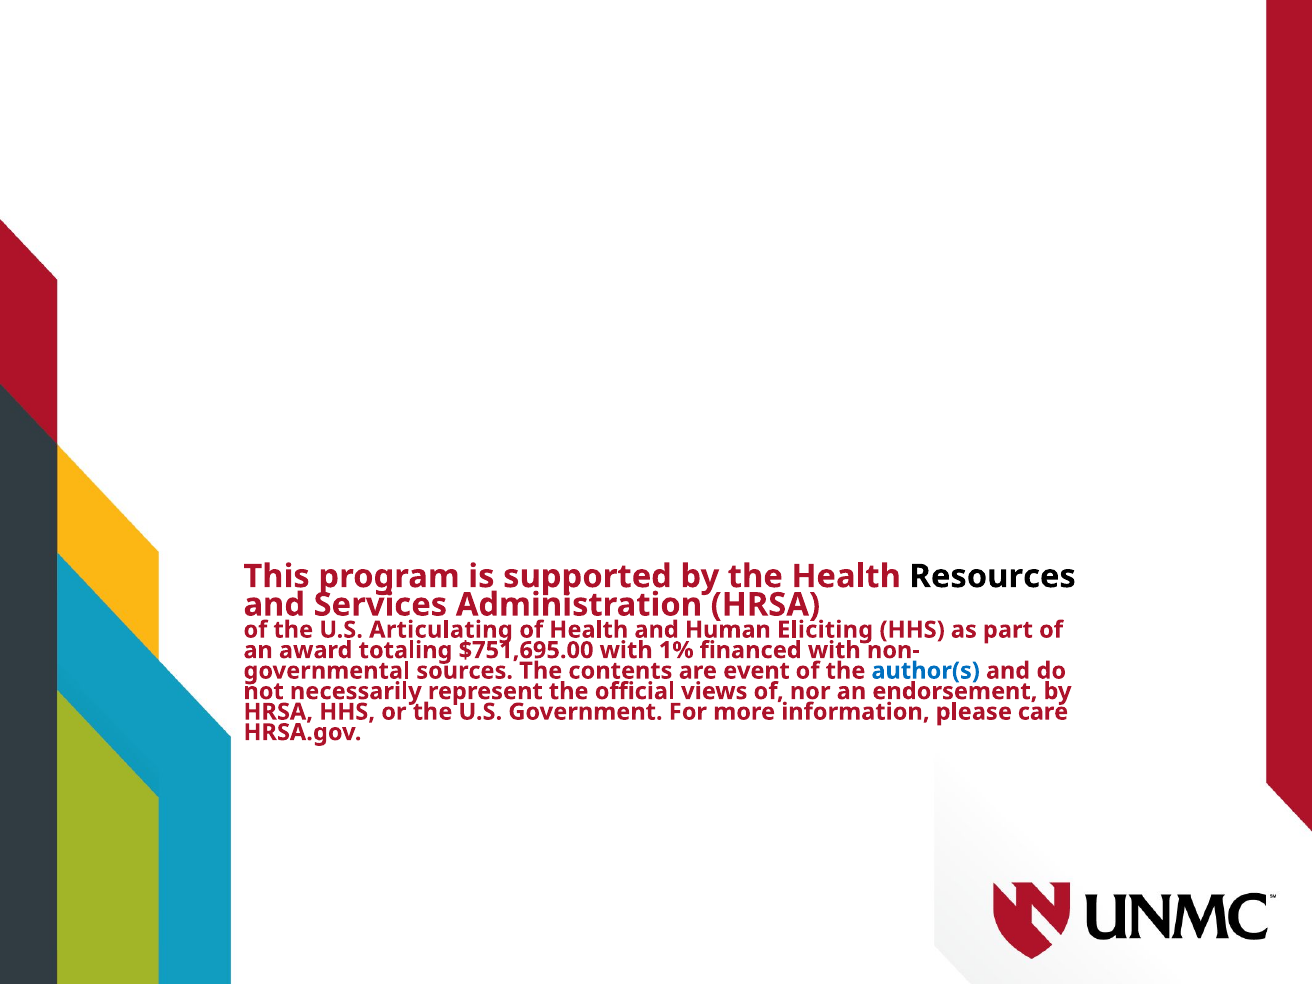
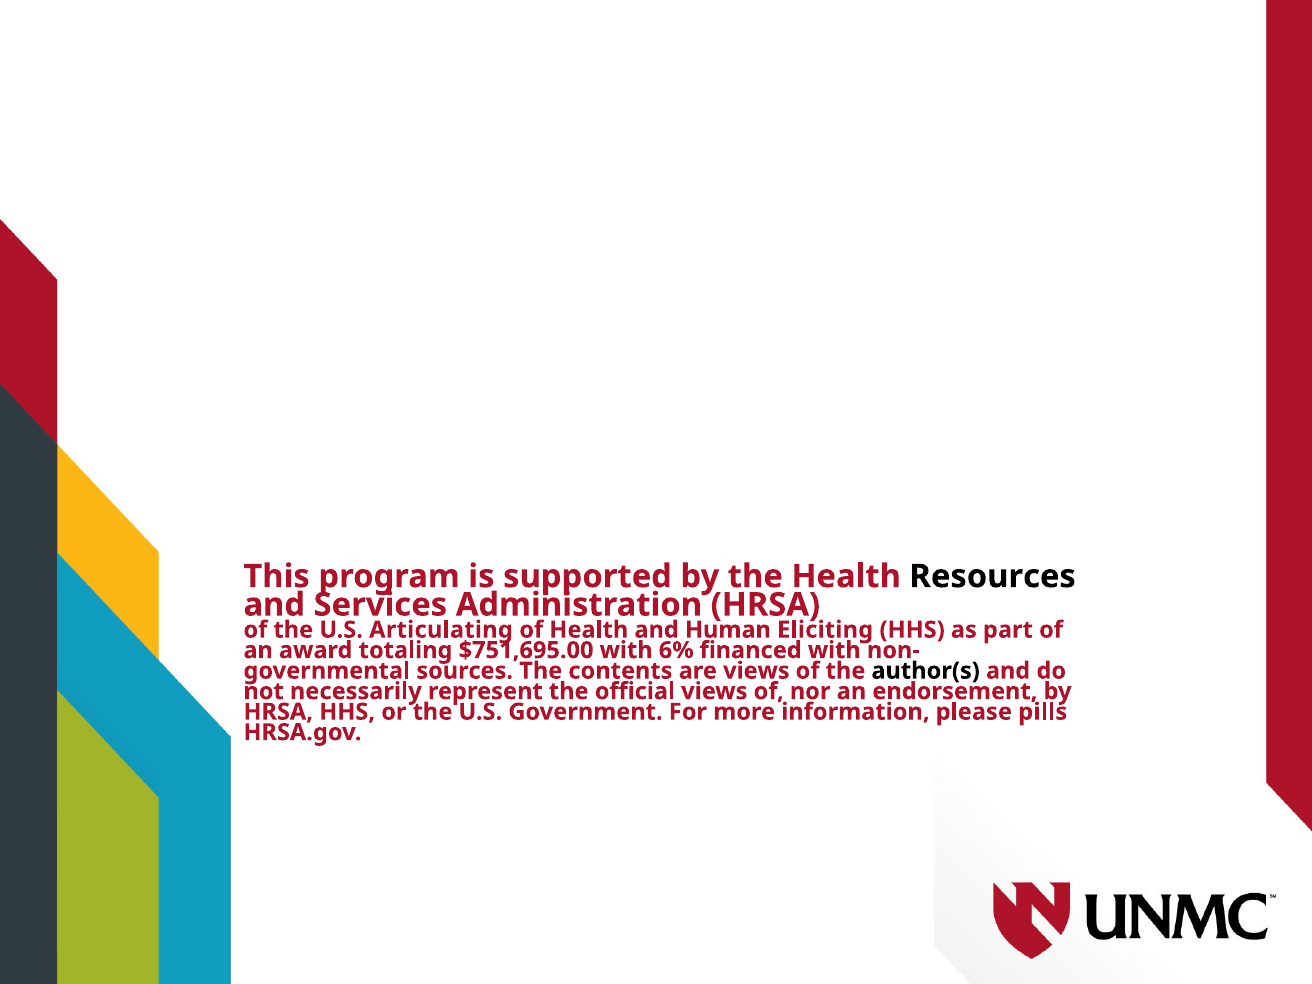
1%: 1% -> 6%
are event: event -> views
author(s colour: blue -> black
care: care -> pills
